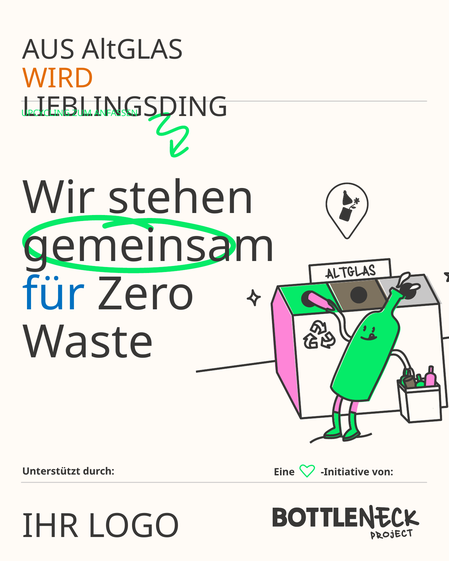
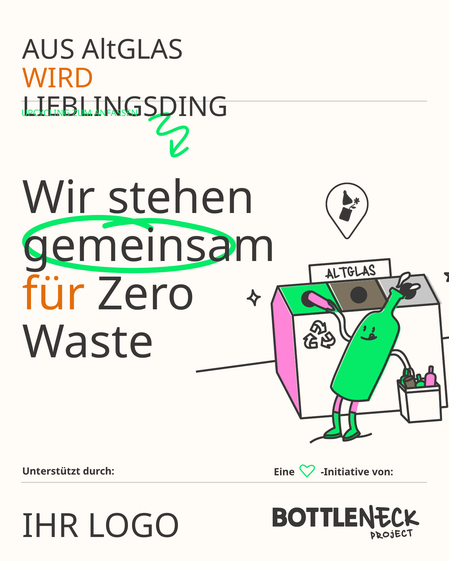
für colour: blue -> orange
